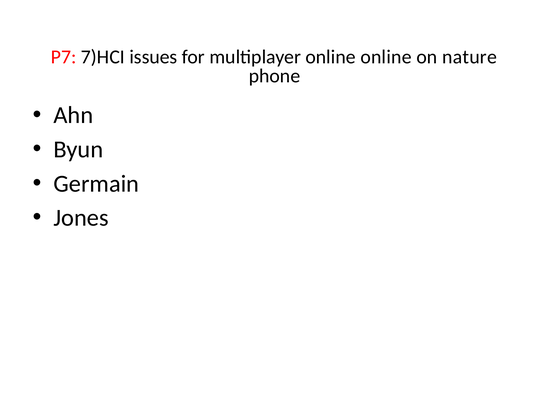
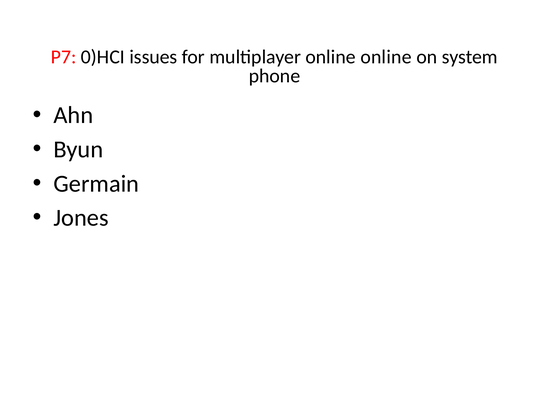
7)HCI: 7)HCI -> 0)HCI
nature: nature -> system
